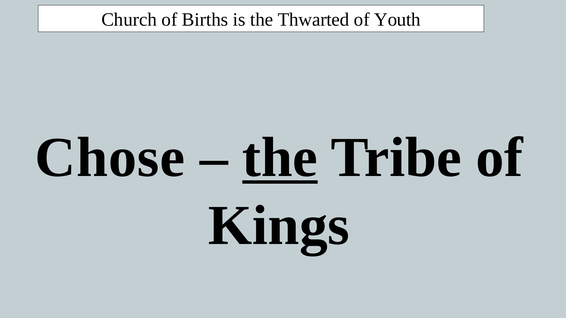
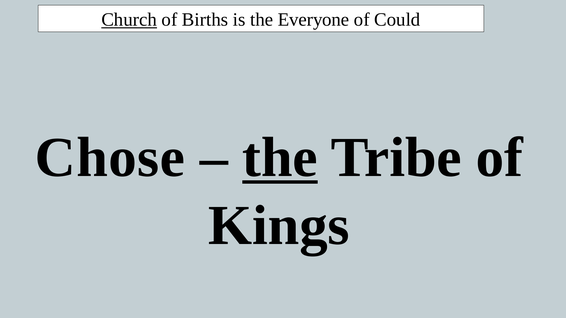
Church underline: none -> present
Thwarted: Thwarted -> Everyone
Youth: Youth -> Could
